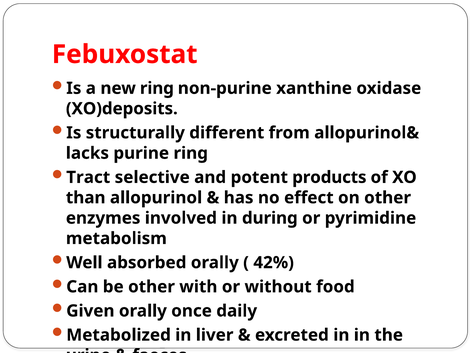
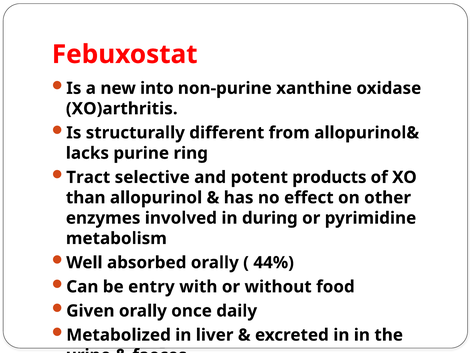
new ring: ring -> into
XO)deposits: XO)deposits -> XO)arthritis
42%: 42% -> 44%
be other: other -> entry
